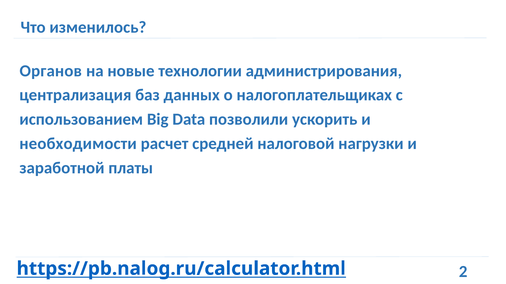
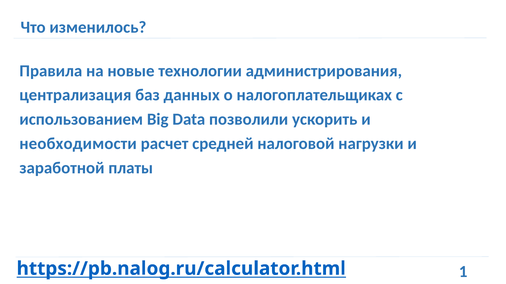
Органов: Органов -> Правила
2: 2 -> 1
